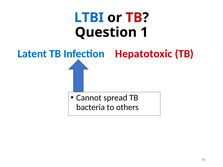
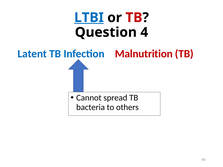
LTBI underline: none -> present
1: 1 -> 4
Hepatotoxic: Hepatotoxic -> Malnutrition
